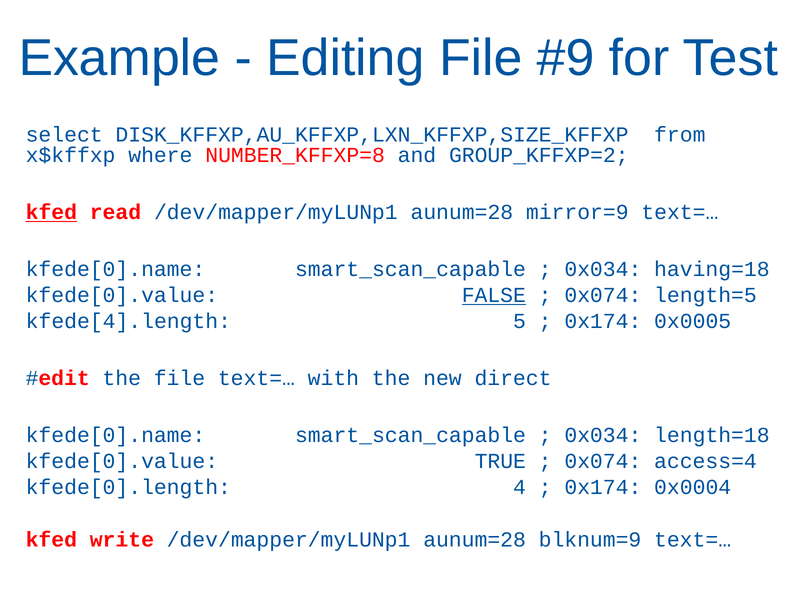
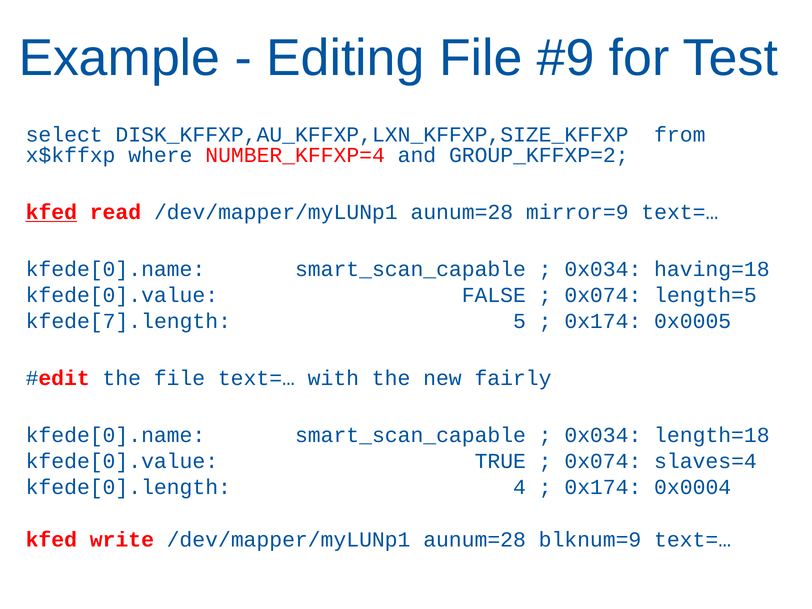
NUMBER_KFFXP=8: NUMBER_KFFXP=8 -> NUMBER_KFFXP=4
FALSE underline: present -> none
kfede[4].length: kfede[4].length -> kfede[7].length
direct: direct -> fairly
access=4: access=4 -> slaves=4
